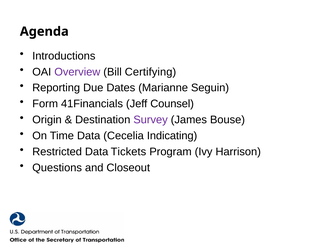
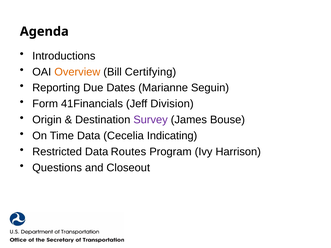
Overview colour: purple -> orange
Counsel: Counsel -> Division
Tickets: Tickets -> Routes
